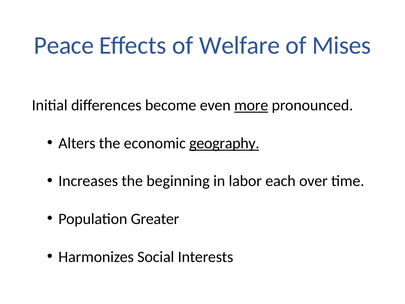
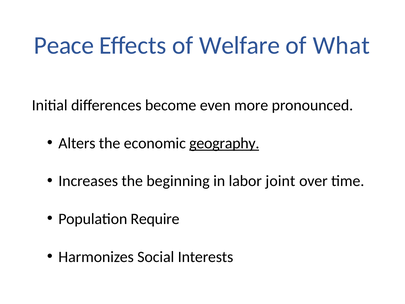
Mises: Mises -> What
more underline: present -> none
each: each -> joint
Greater: Greater -> Require
